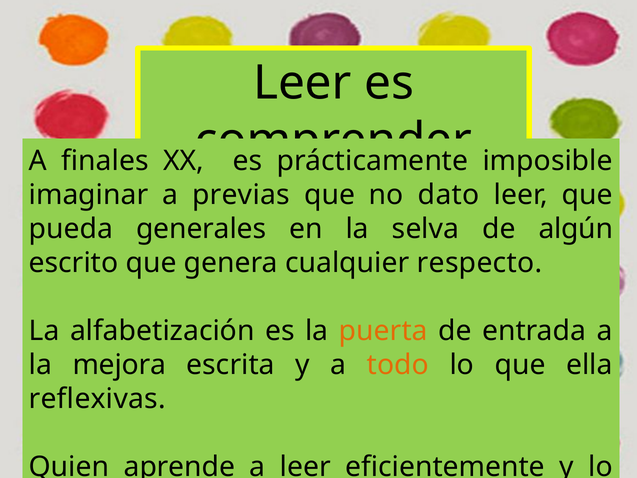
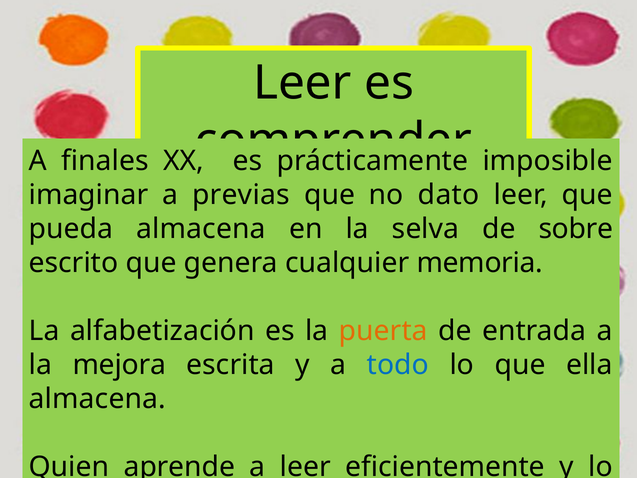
pueda generales: generales -> almacena
algún: algún -> sobre
respecto: respecto -> memoria
todo colour: orange -> blue
reflexivas at (97, 399): reflexivas -> almacena
